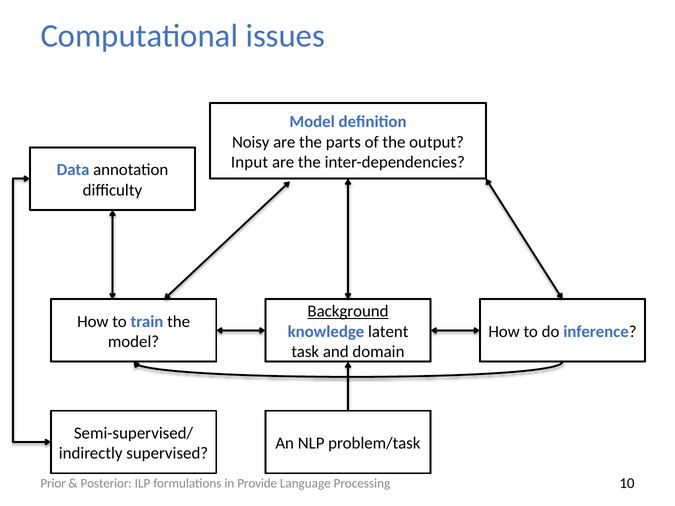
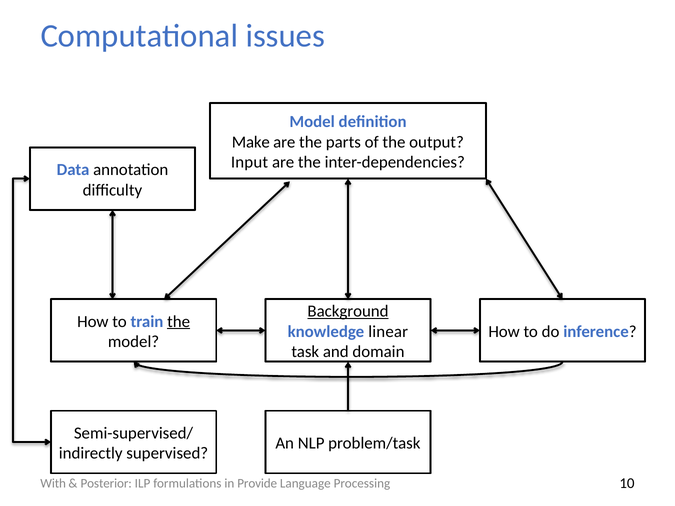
Noisy: Noisy -> Make
the at (179, 322) underline: none -> present
latent: latent -> linear
Prior: Prior -> With
